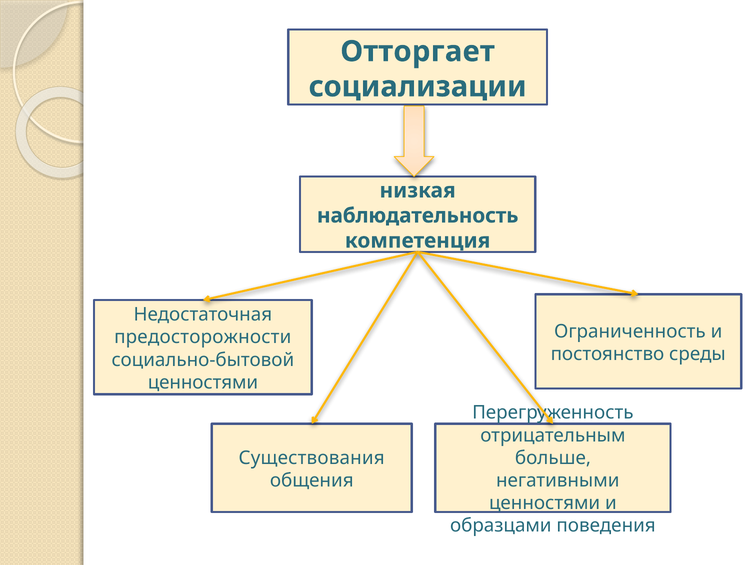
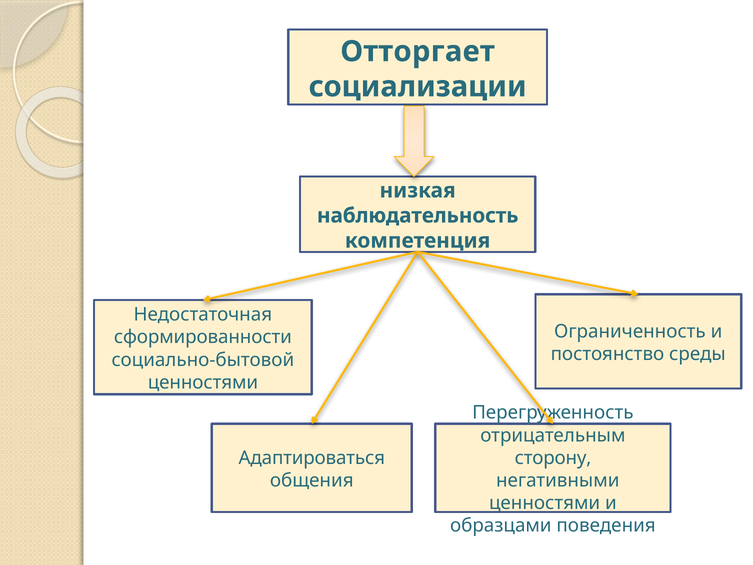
предосторожности: предосторожности -> сформированности
Существования: Существования -> Адаптироваться
больше: больше -> сторону
